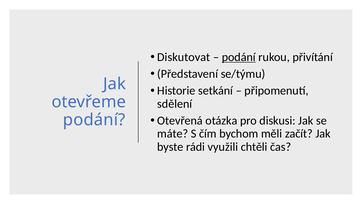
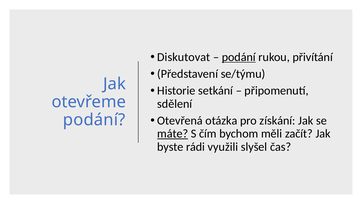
diskusi: diskusi -> získání
máte underline: none -> present
chtěli: chtěli -> slyšel
